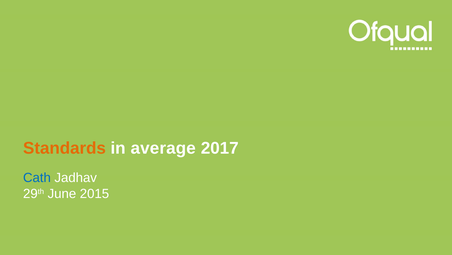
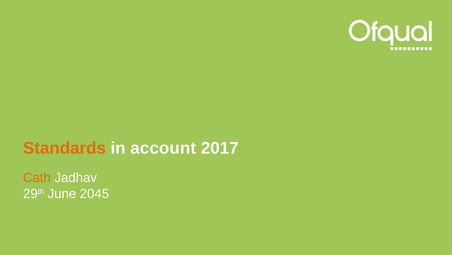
average: average -> account
Cath colour: blue -> orange
2015: 2015 -> 2045
